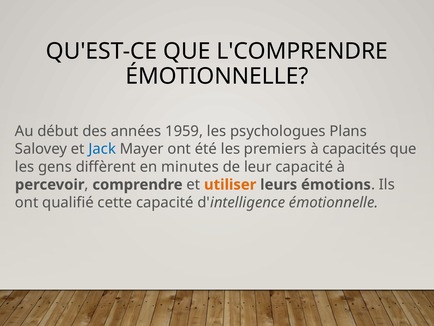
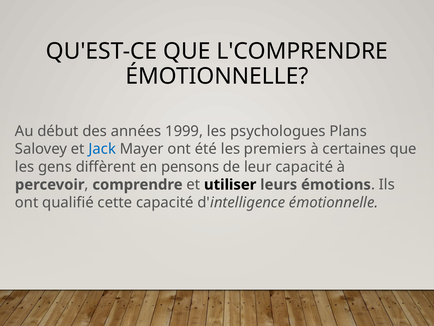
1959: 1959 -> 1999
capacités: capacités -> certaines
minutes: minutes -> pensons
utiliser colour: orange -> black
